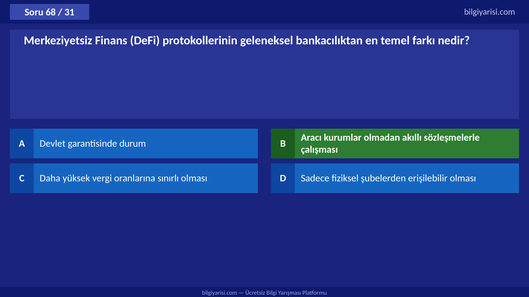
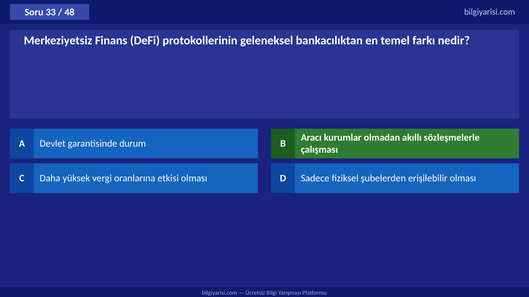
68: 68 -> 33
31: 31 -> 48
sınırlı: sınırlı -> etkisi
